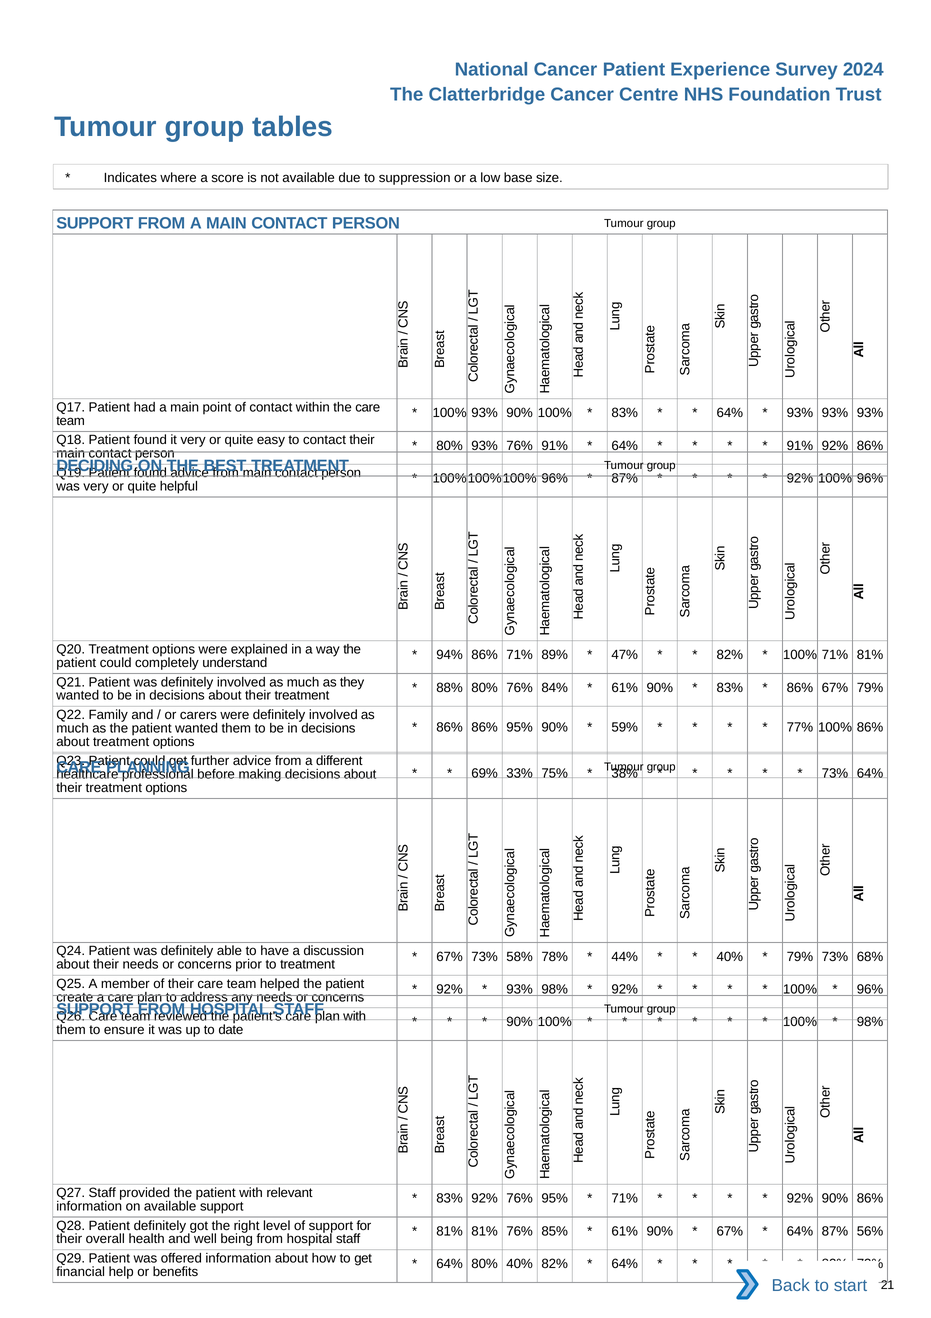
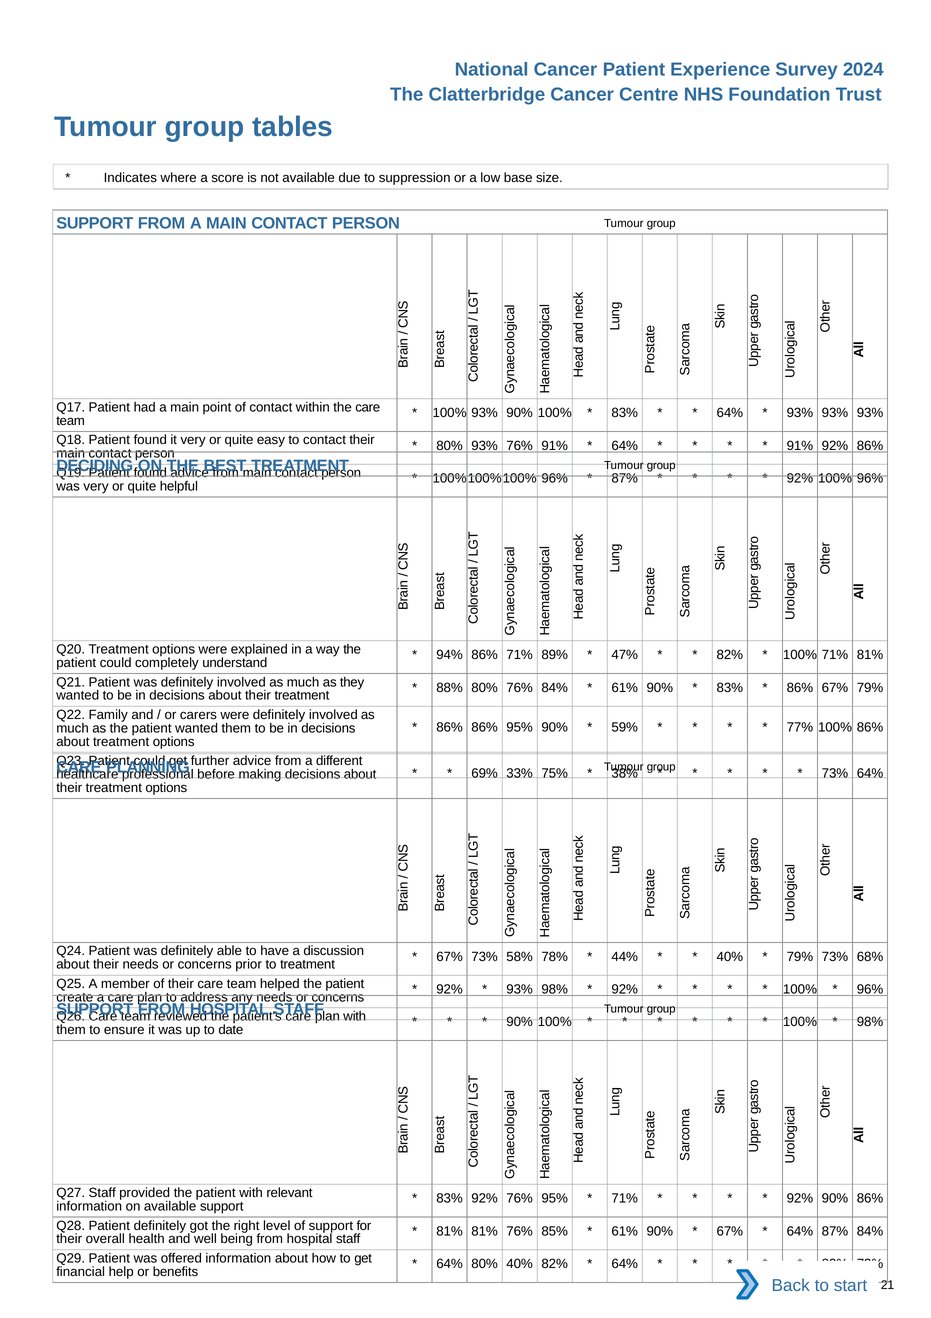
87% 56%: 56% -> 84%
